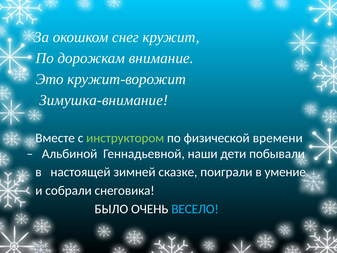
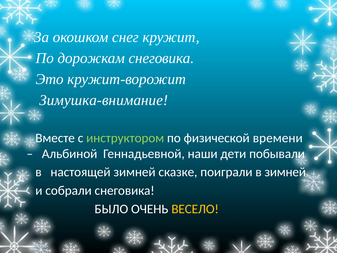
дорожкам внимание: внимание -> снеговика
в умение: умение -> зимней
ВЕСЕЛО colour: light blue -> yellow
